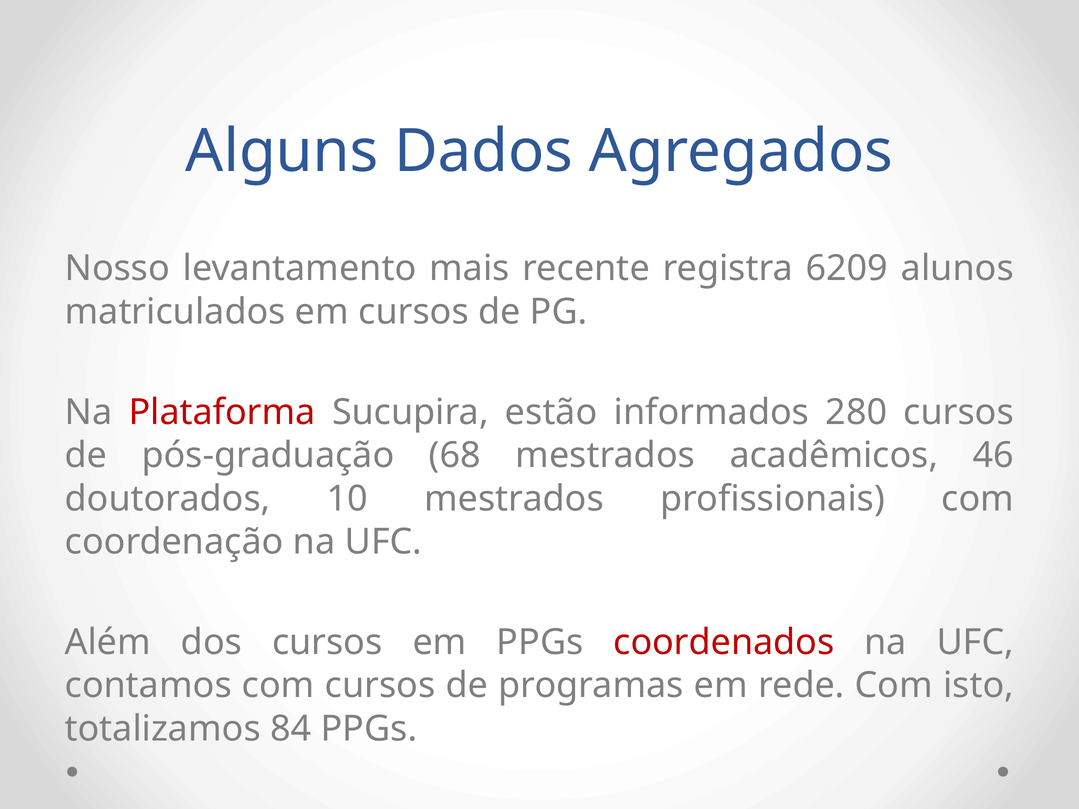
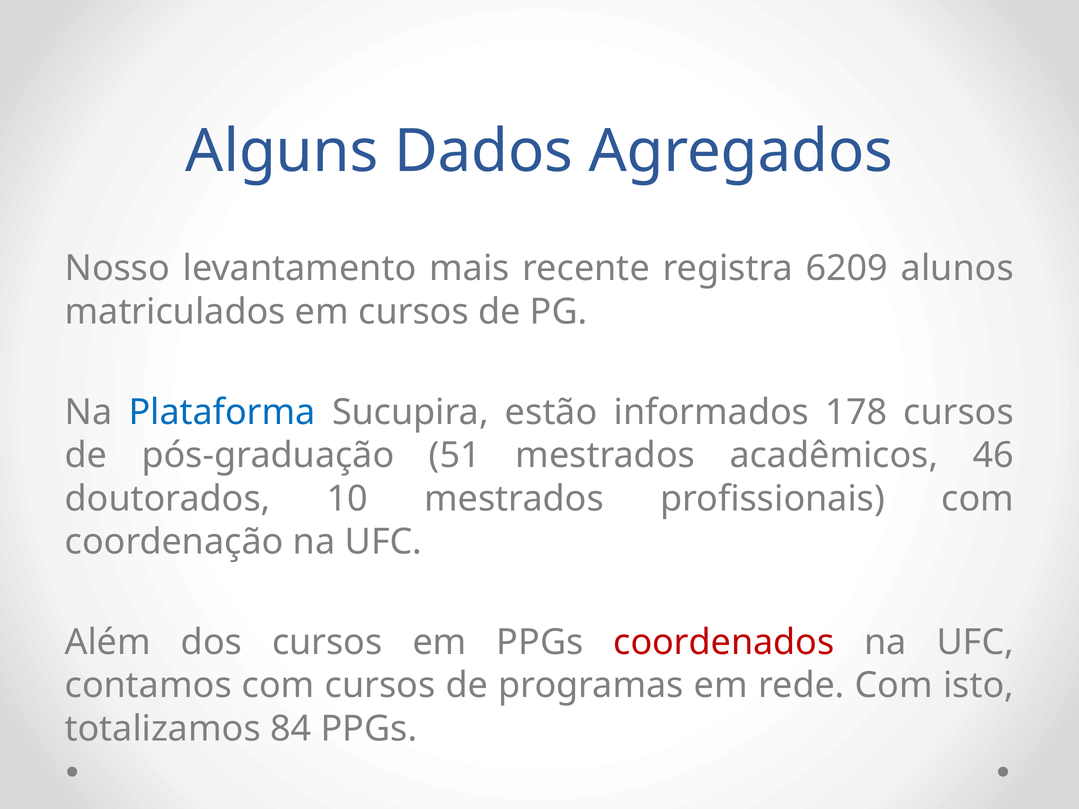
Plataforma colour: red -> blue
280: 280 -> 178
68: 68 -> 51
